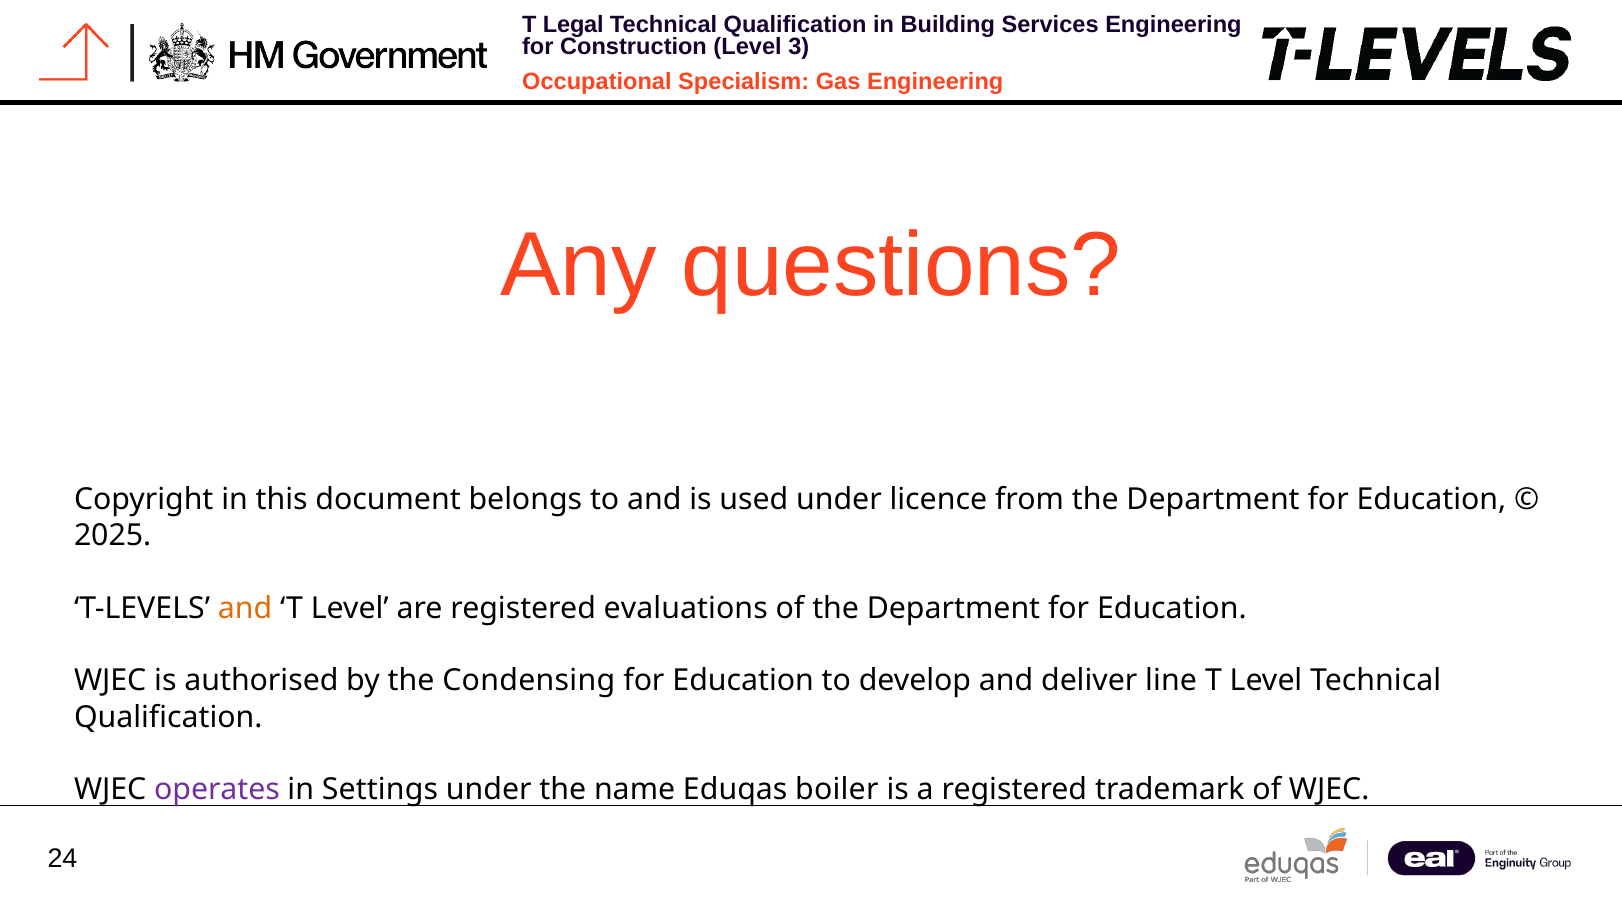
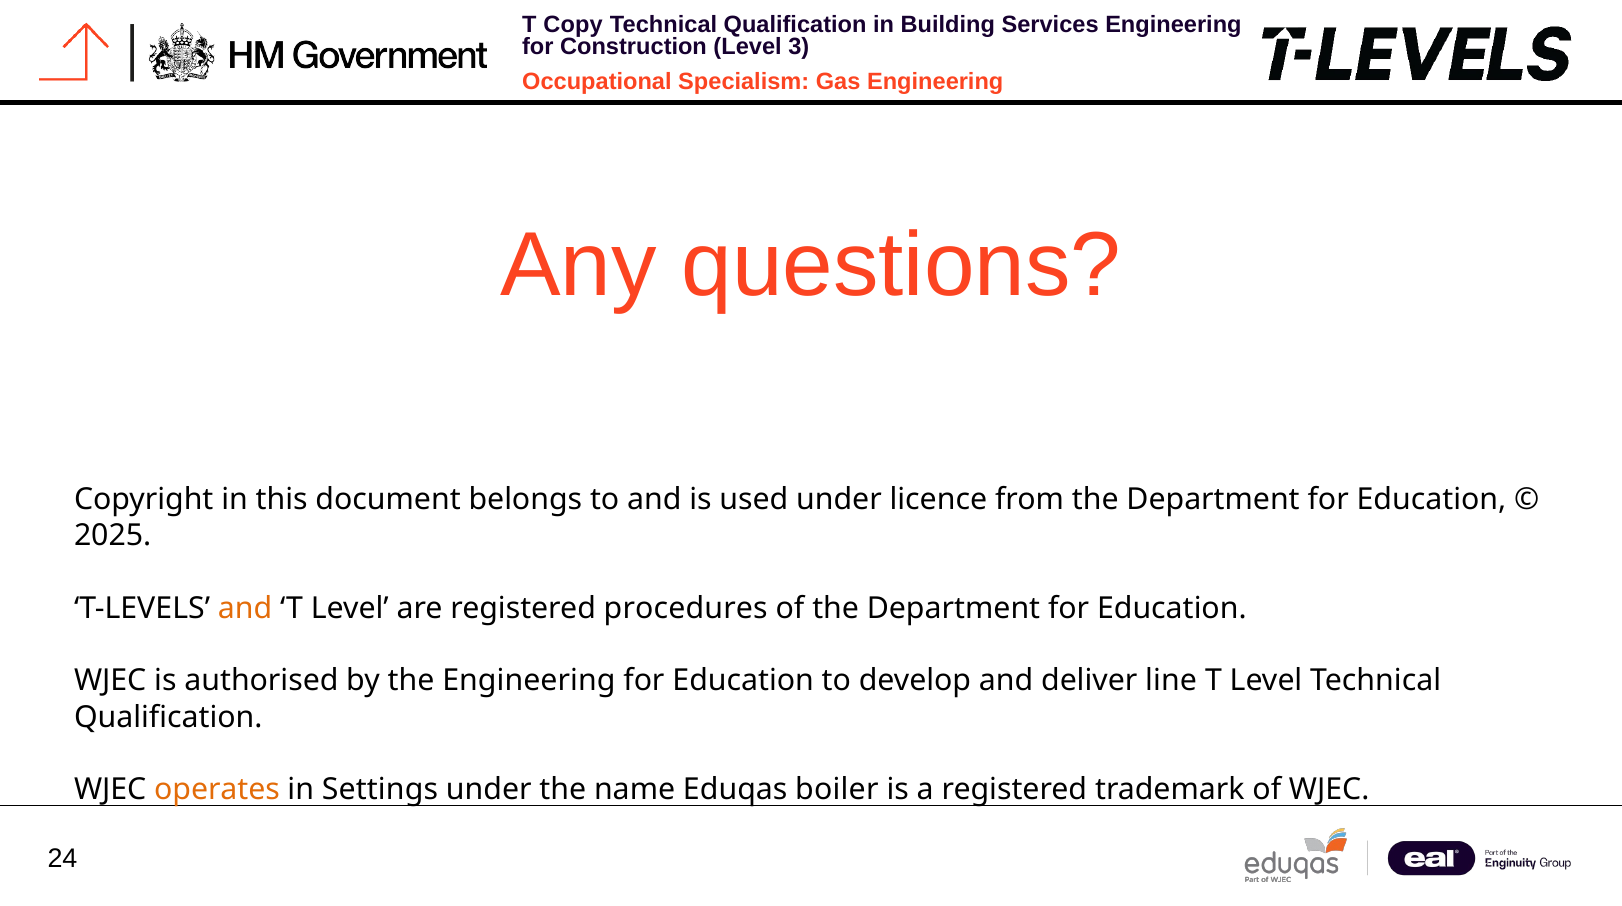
Legal: Legal -> Copy
evaluations: evaluations -> procedures
the Condensing: Condensing -> Engineering
operates colour: purple -> orange
